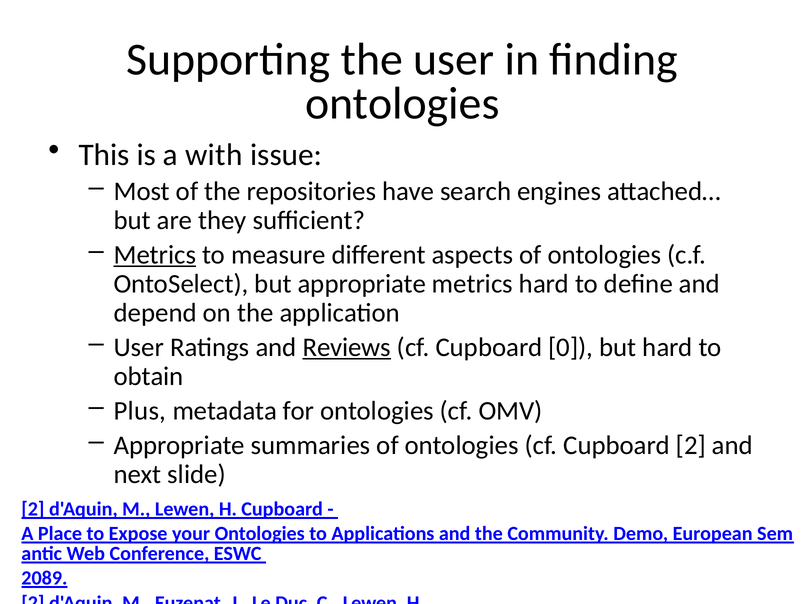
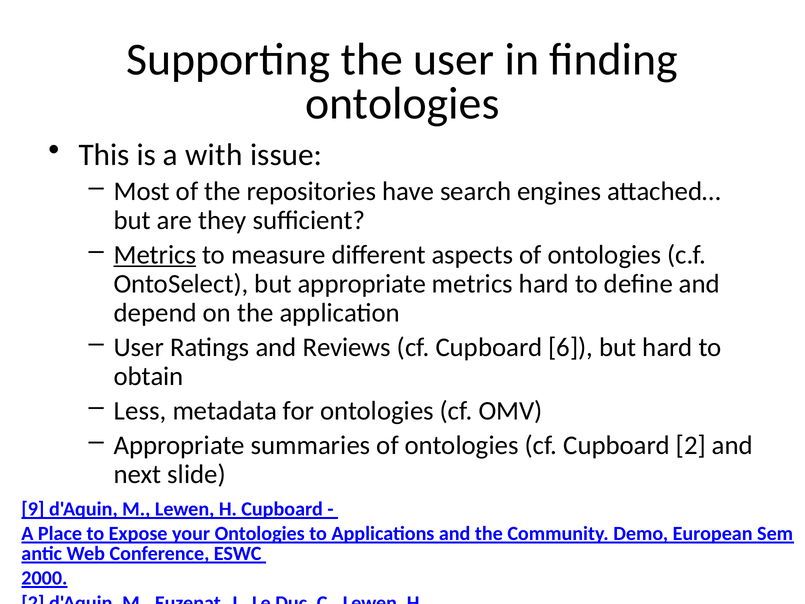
Reviews underline: present -> none
0: 0 -> 6
Plus: Plus -> Less
2 at (33, 509): 2 -> 9
2089: 2089 -> 2000
